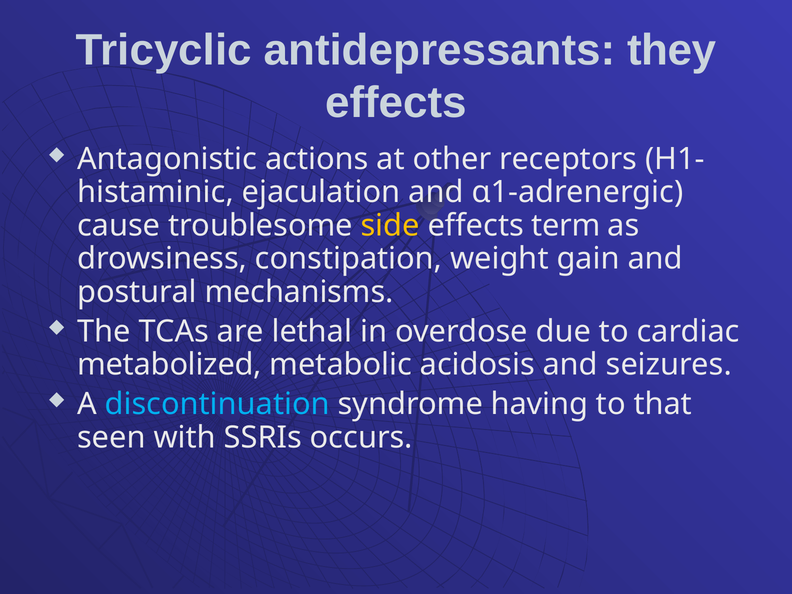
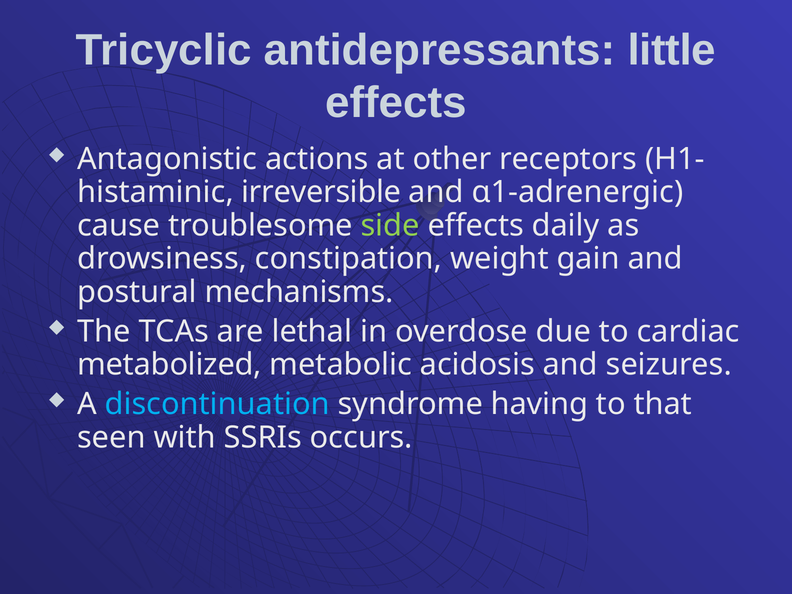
they: they -> little
ejaculation: ejaculation -> irreversible
side colour: yellow -> light green
term: term -> daily
